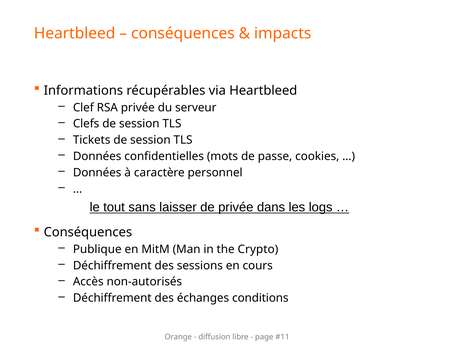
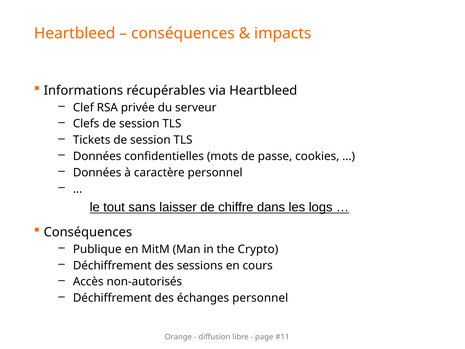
de privée: privée -> chiffre
échanges conditions: conditions -> personnel
